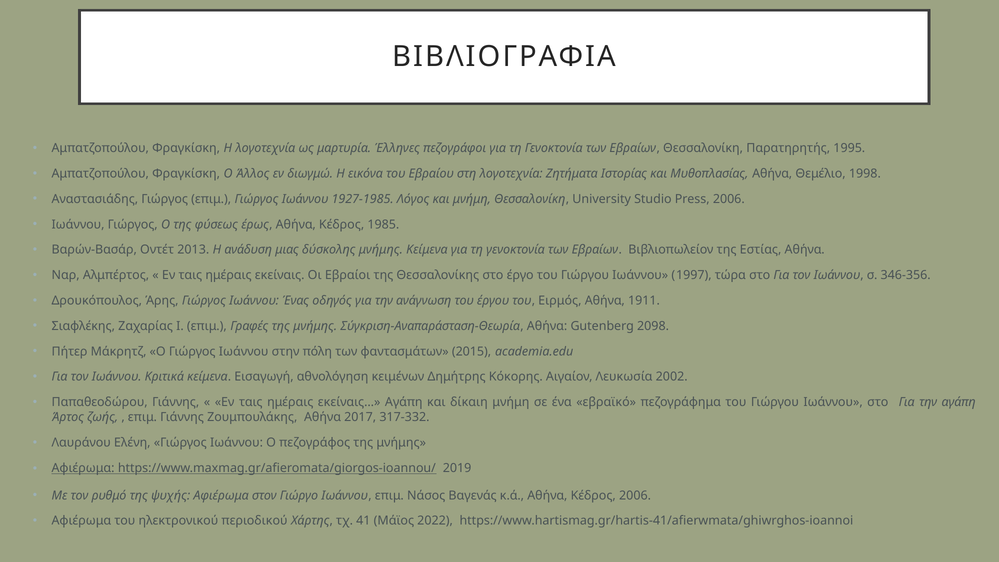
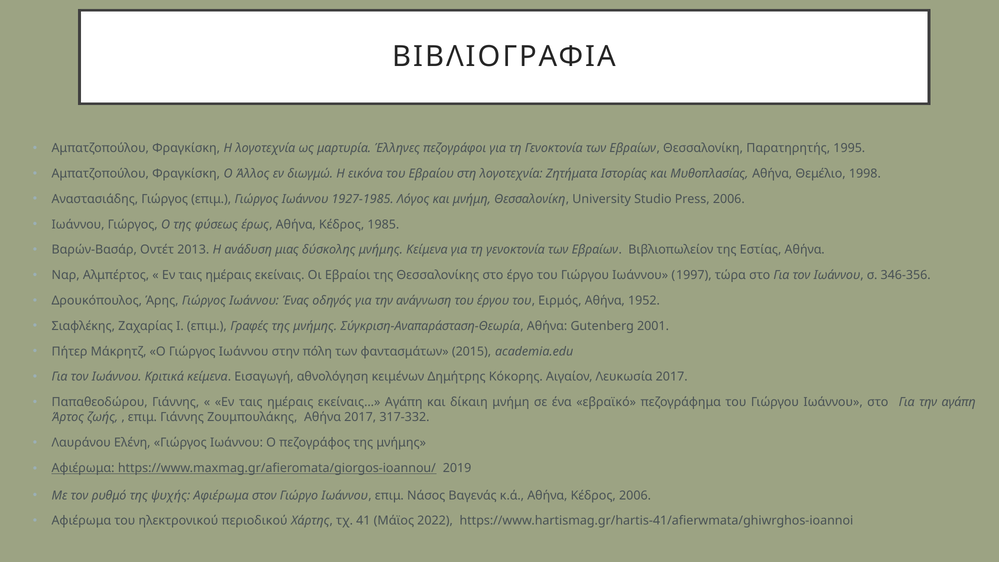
1911: 1911 -> 1952
2098: 2098 -> 2001
Λευκωσία 2002: 2002 -> 2017
